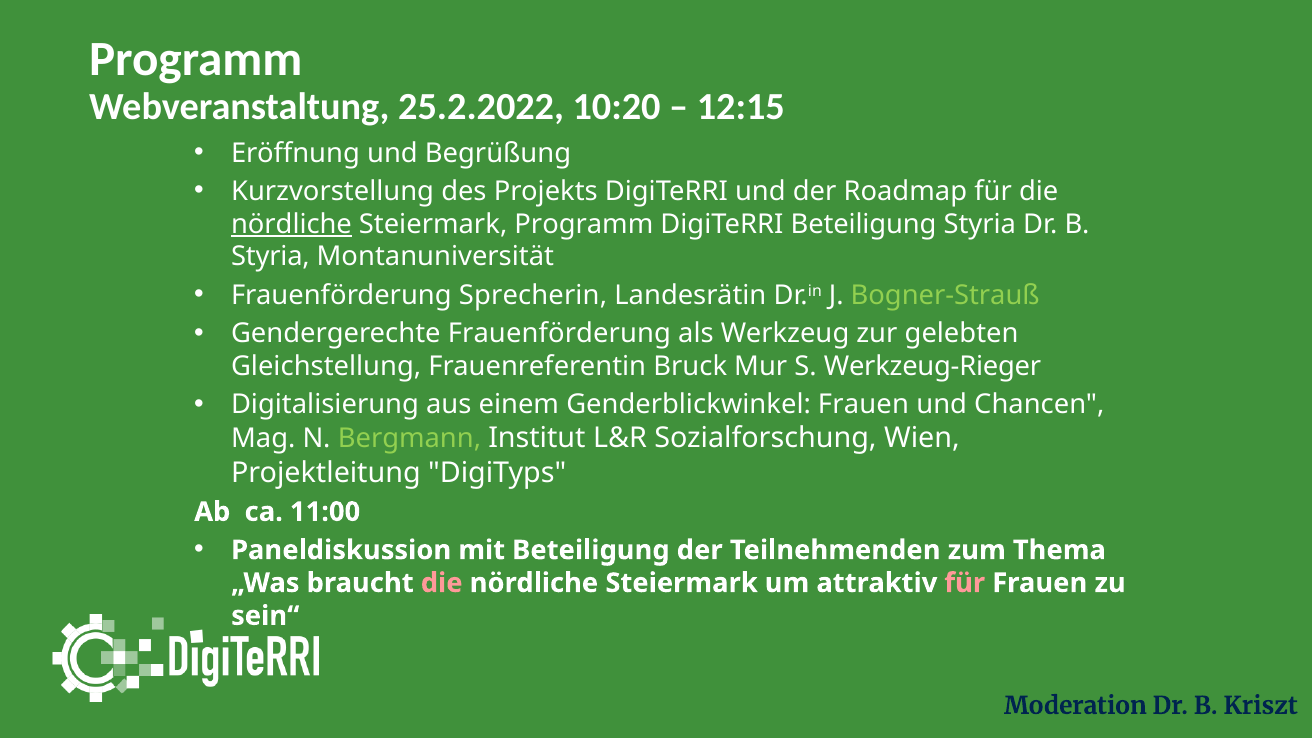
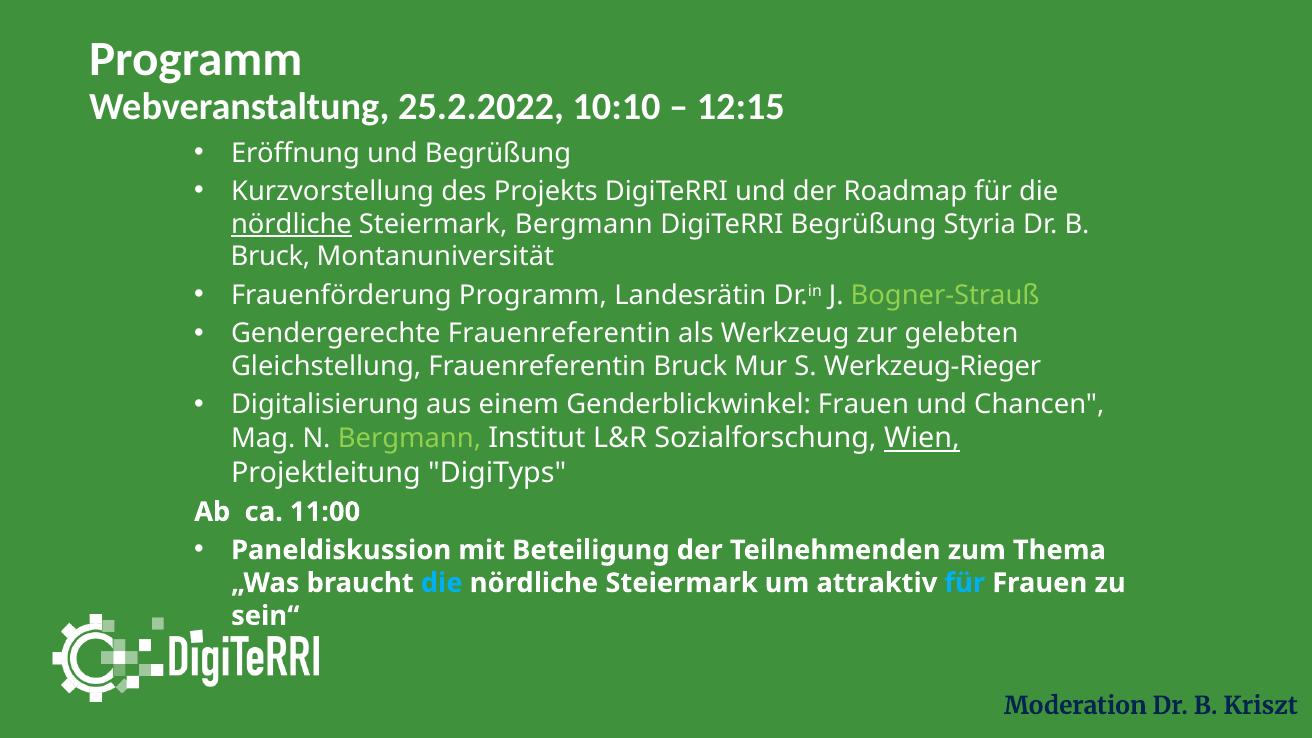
10:20: 10:20 -> 10:10
Steiermark Programm: Programm -> Bergmann
DigiTeRRI Beteiligung: Beteiligung -> Begrüßung
Styria at (270, 257): Styria -> Bruck
Frauenförderung Sprecherin: Sprecherin -> Programm
Gendergerechte Frauenförderung: Frauenförderung -> Frauenreferentin
Wien underline: none -> present
die at (442, 583) colour: pink -> light blue
für at (965, 583) colour: pink -> light blue
